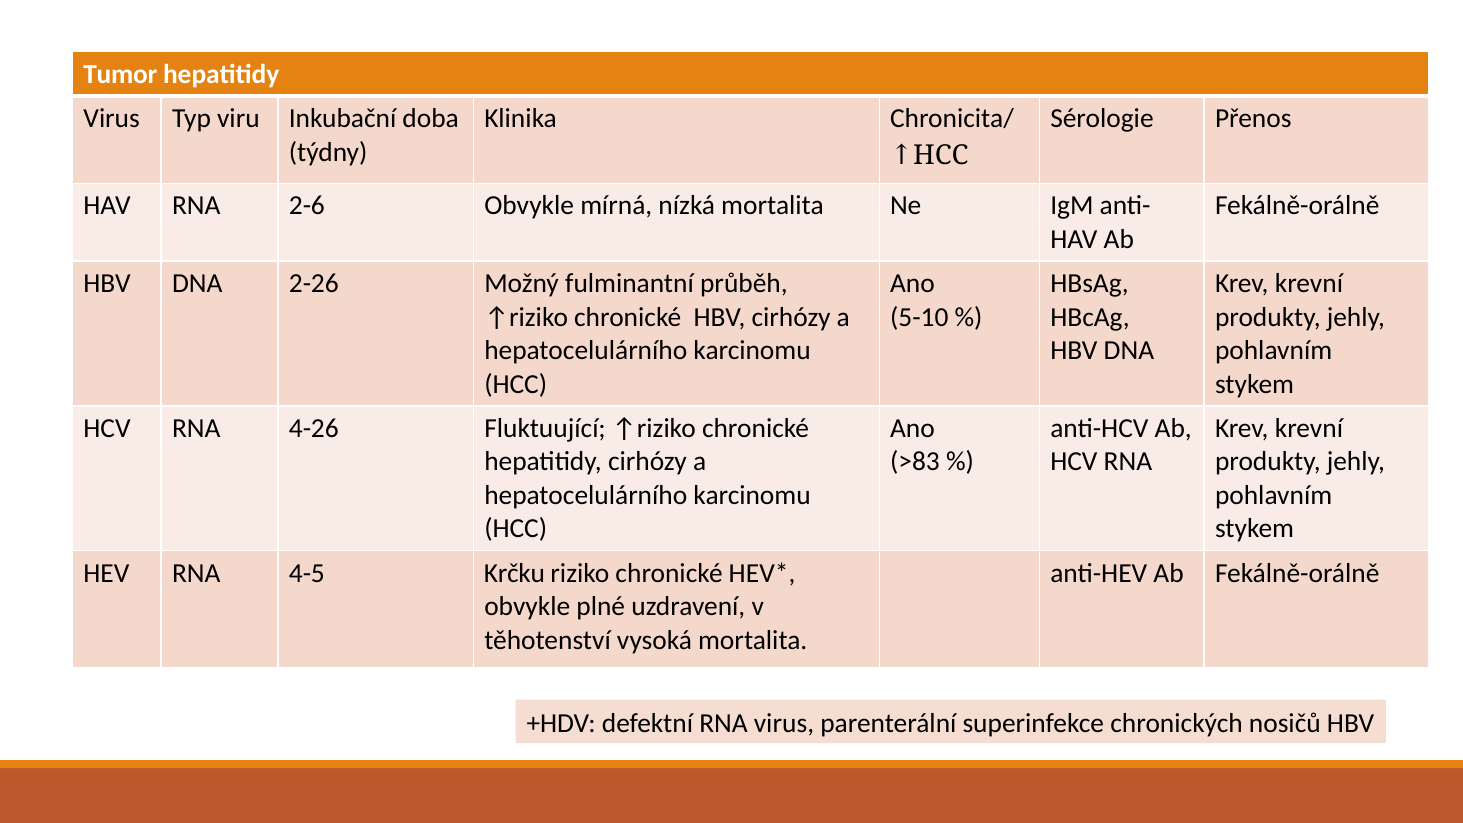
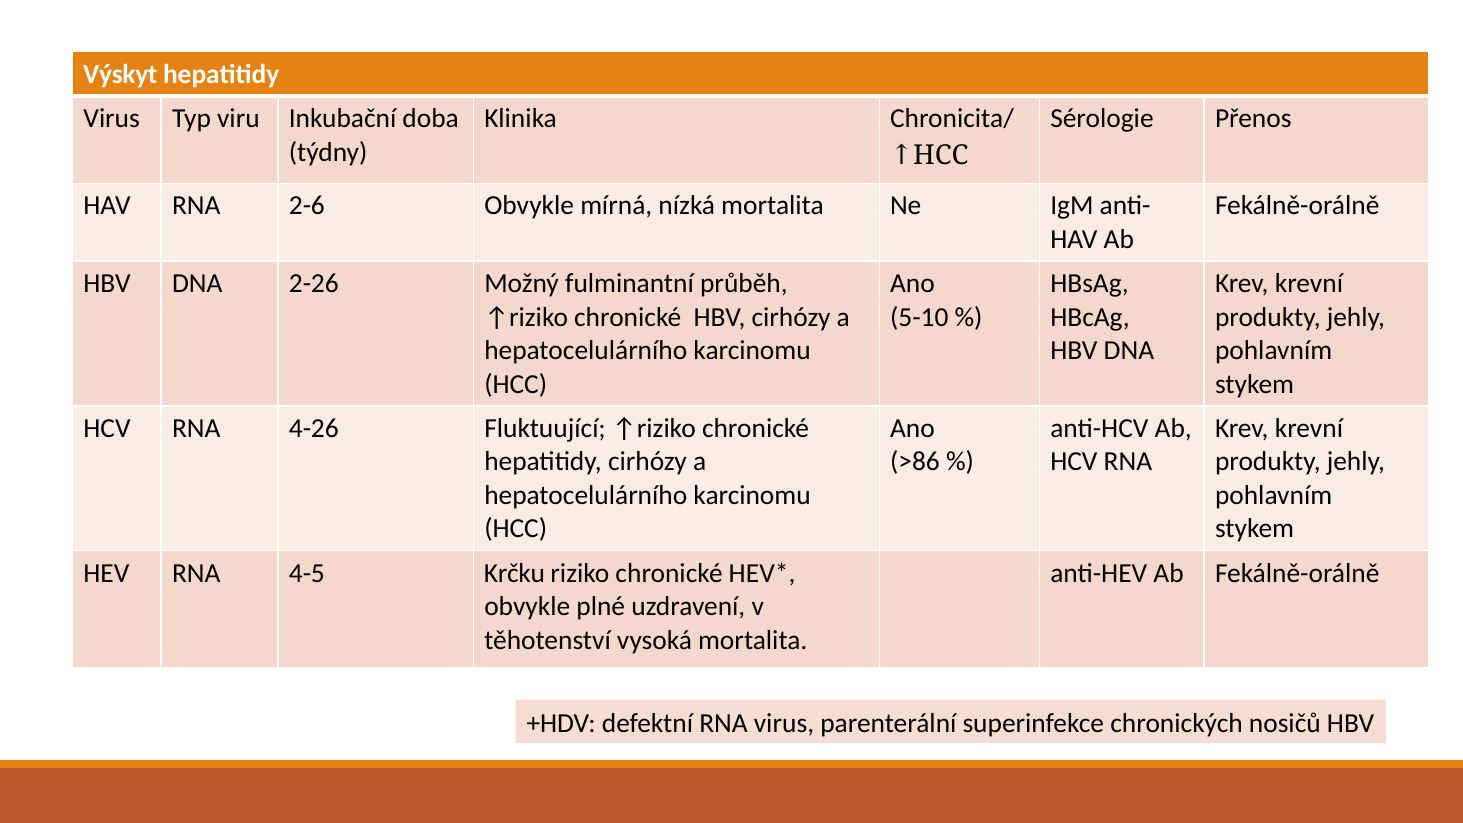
Tumor: Tumor -> Výskyt
>83: >83 -> >86
